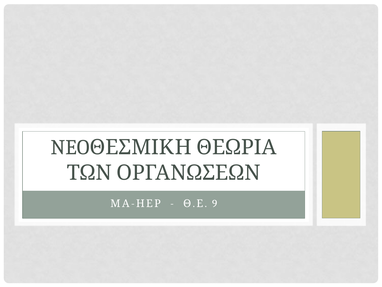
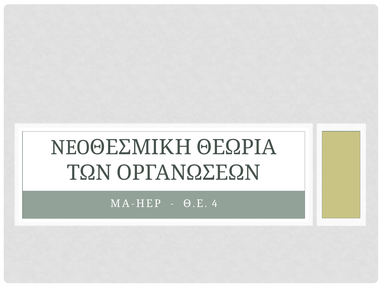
9: 9 -> 4
